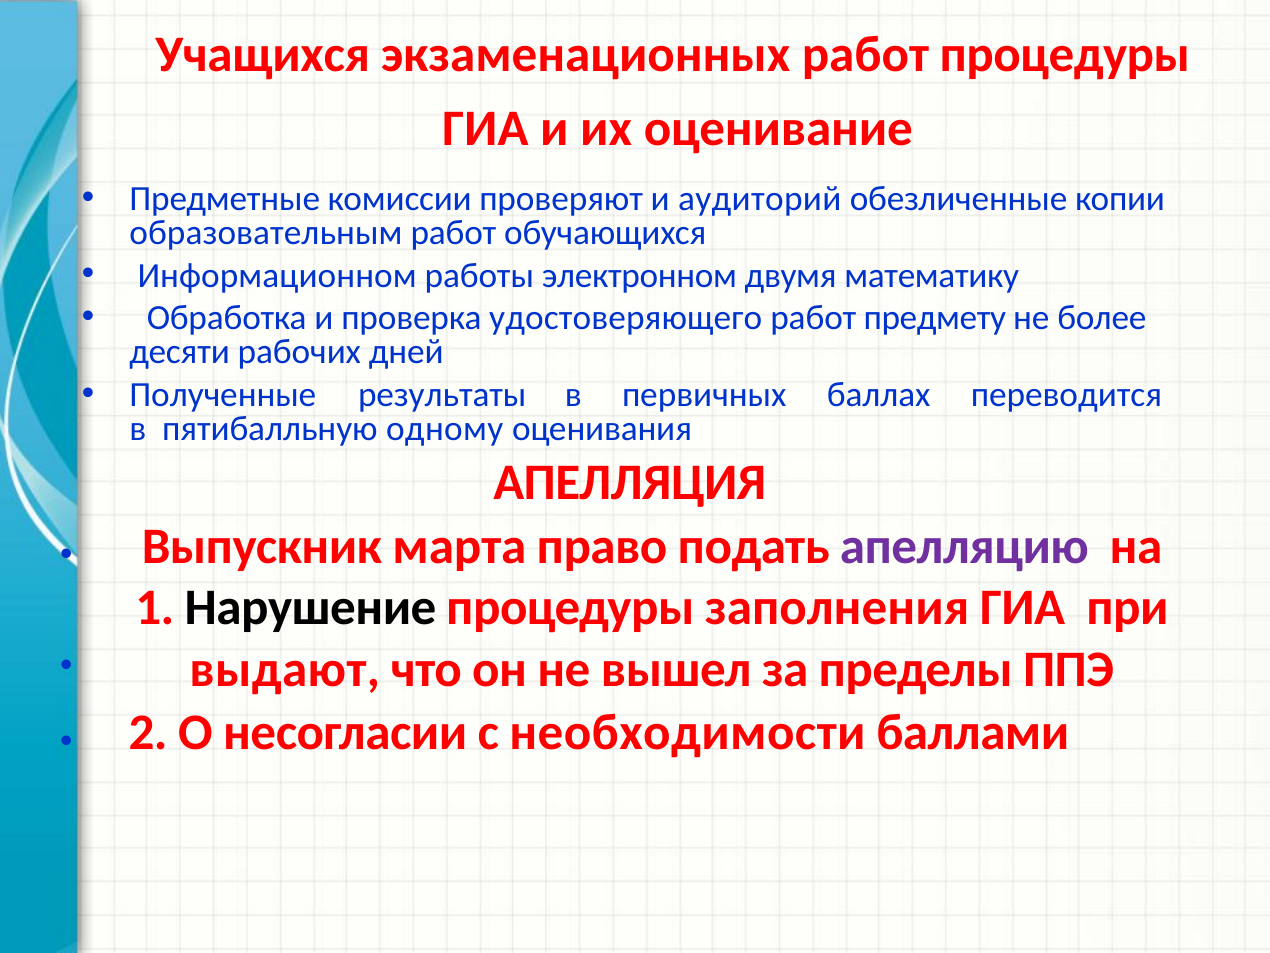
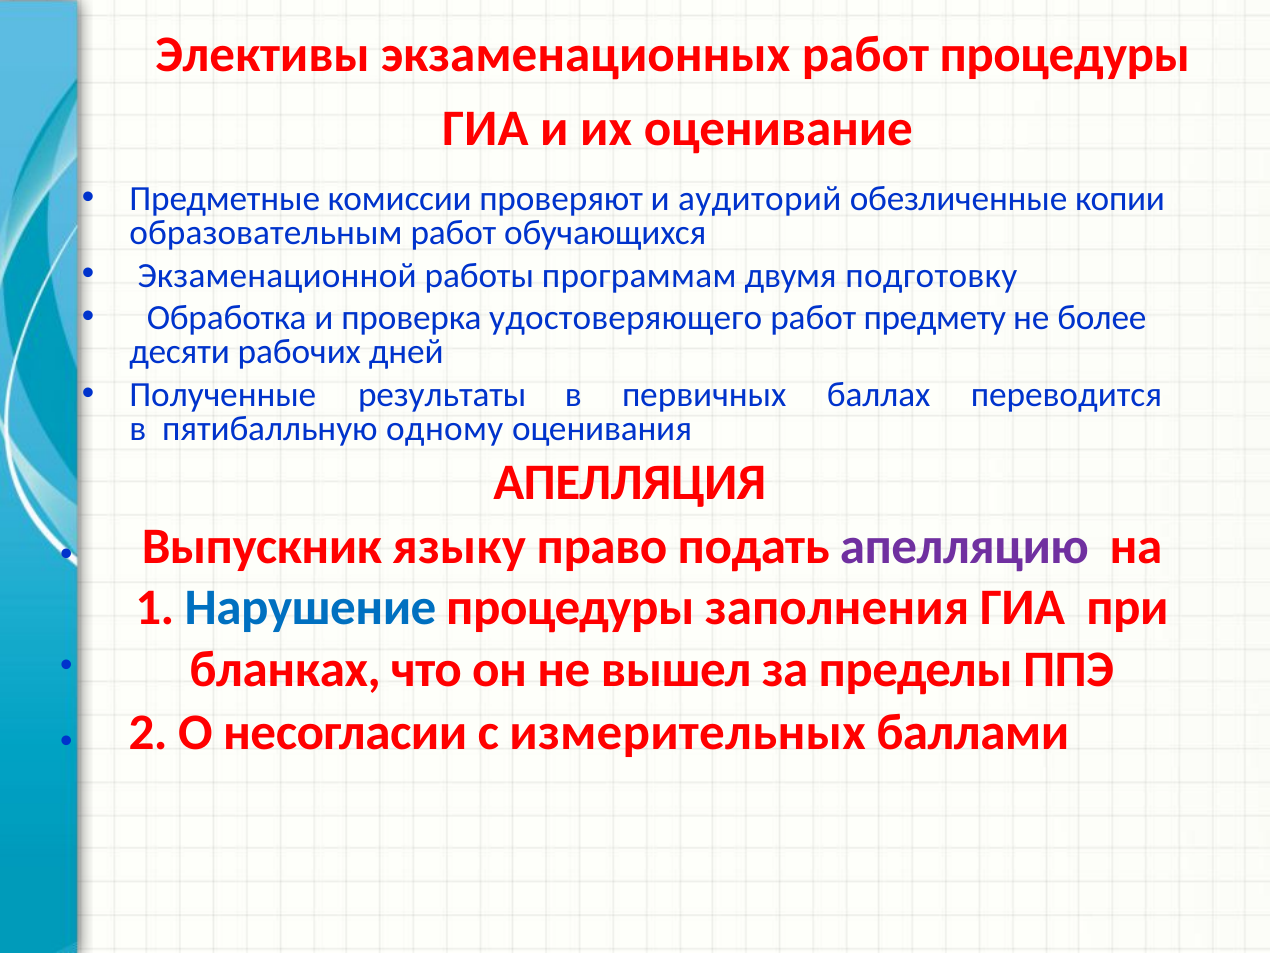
Учащихся: Учащихся -> Элективы
Информационном: Информационном -> Экзаменационной
электронном: электронном -> программам
математику: математику -> подготовку
марта: марта -> языку
Нарушение colour: black -> blue
выдают: выдают -> бланках
необходимости: необходимости -> измерительных
